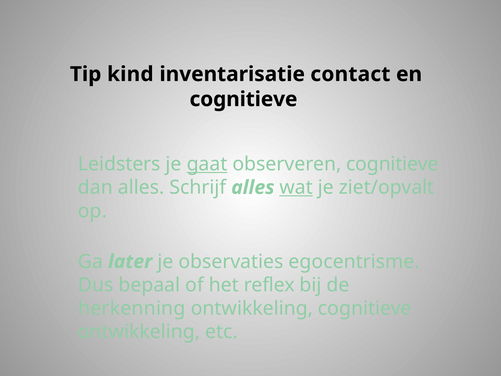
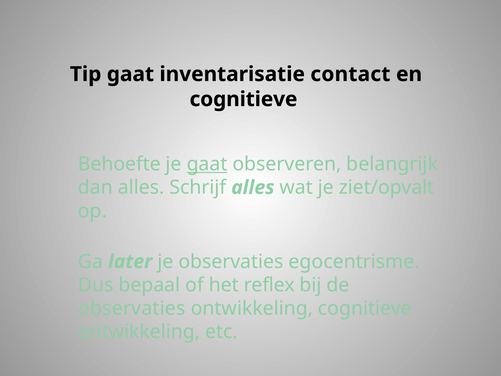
Tip kind: kind -> gaat
Leidsters: Leidsters -> Behoefte
observeren cognitieve: cognitieve -> belangrijk
wat underline: present -> none
herkenning at (132, 308): herkenning -> observaties
